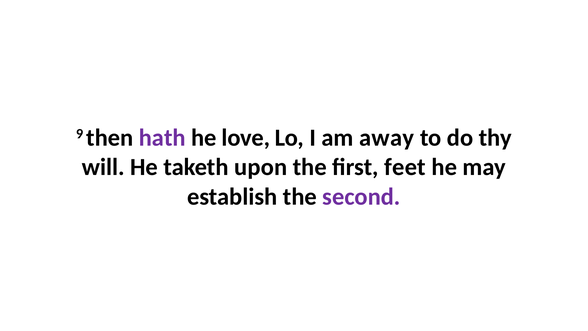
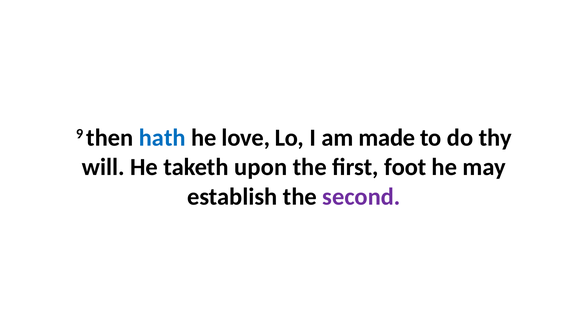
hath colour: purple -> blue
away: away -> made
feet: feet -> foot
